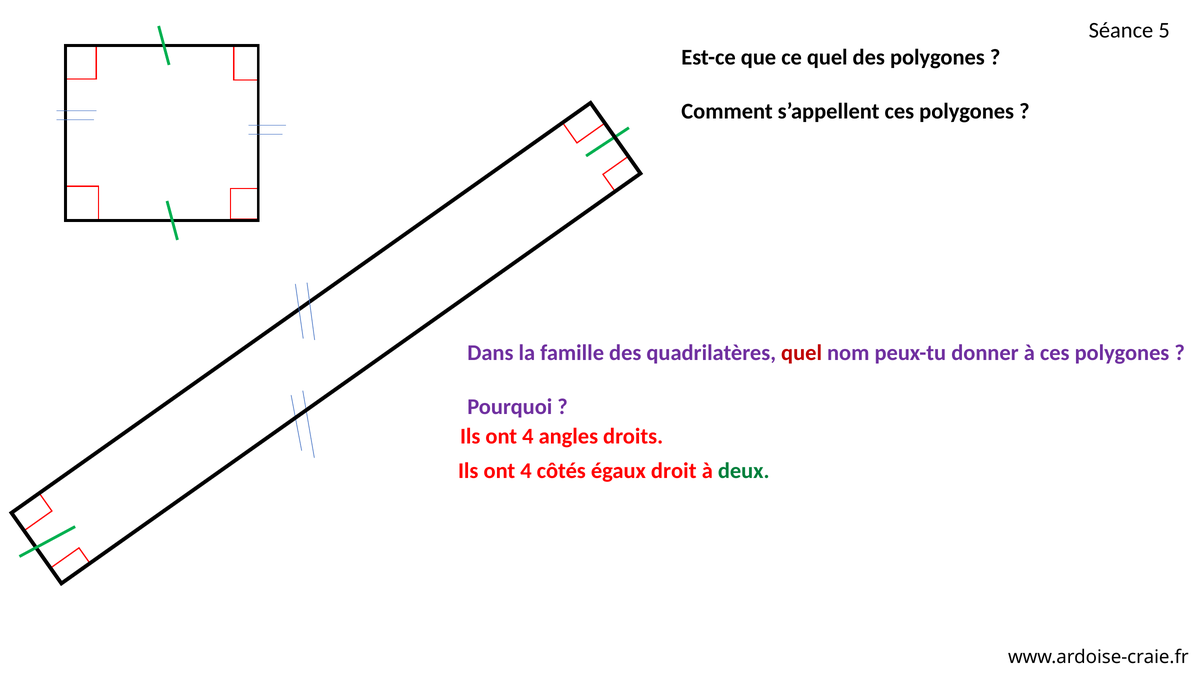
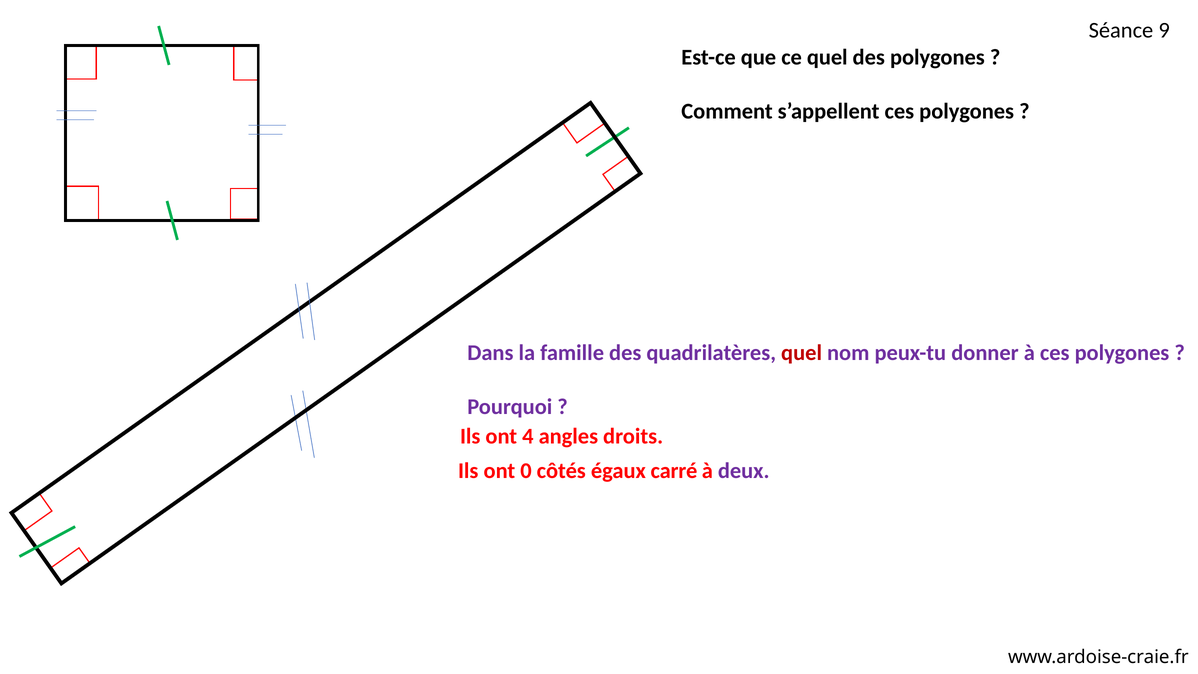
5: 5 -> 9
4 at (526, 471): 4 -> 0
droit: droit -> carré
deux colour: green -> purple
